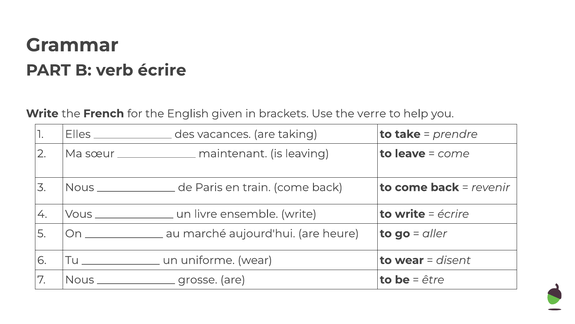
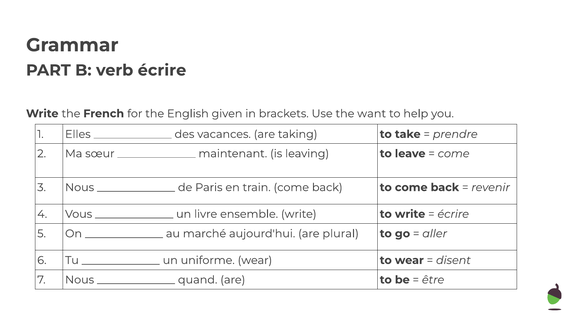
verre: verre -> want
heure: heure -> plural
grosse: grosse -> quand
